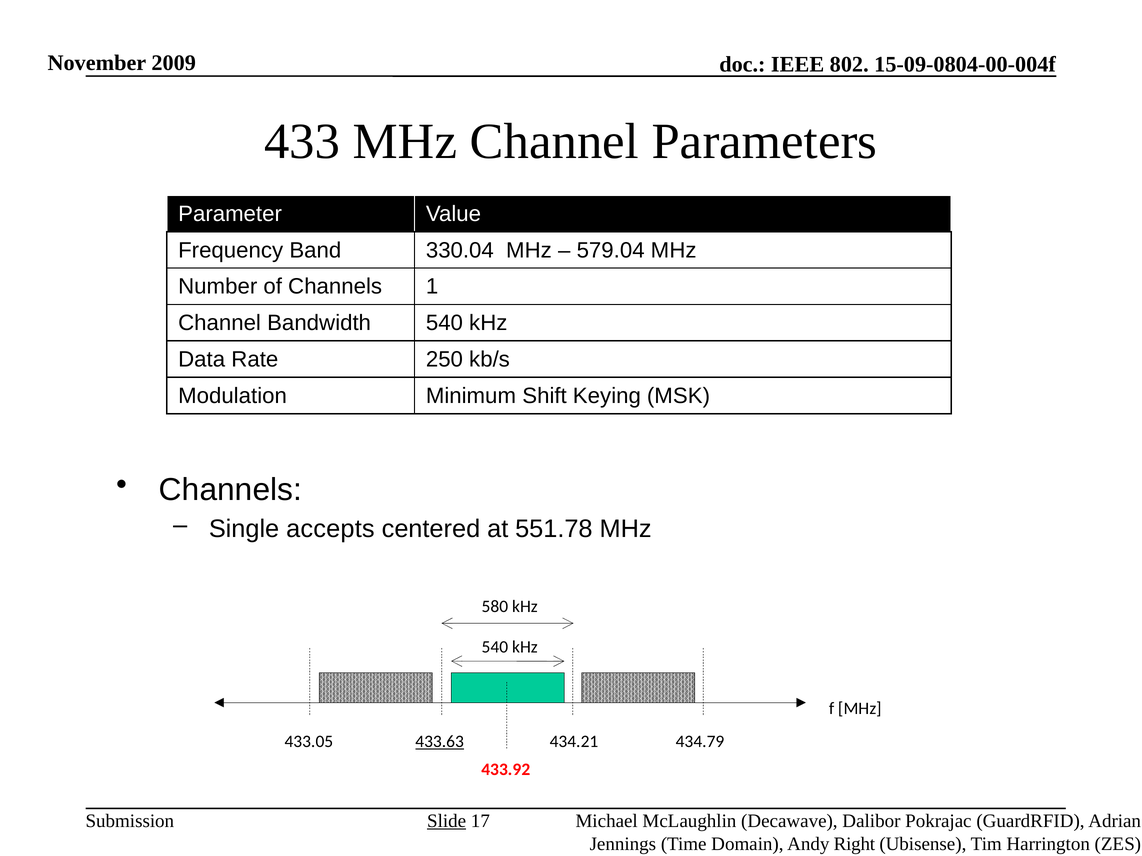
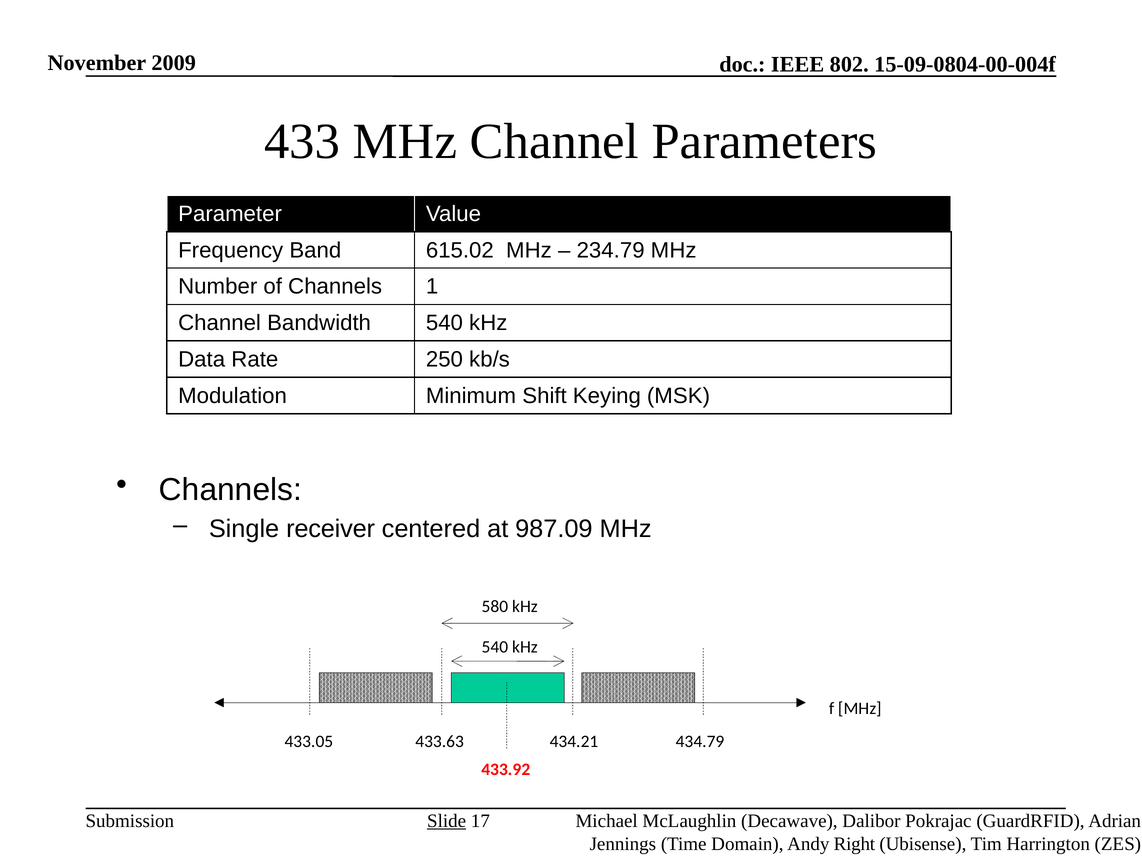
330.04: 330.04 -> 615.02
579.04: 579.04 -> 234.79
accepts: accepts -> receiver
551.78: 551.78 -> 987.09
433.63 underline: present -> none
